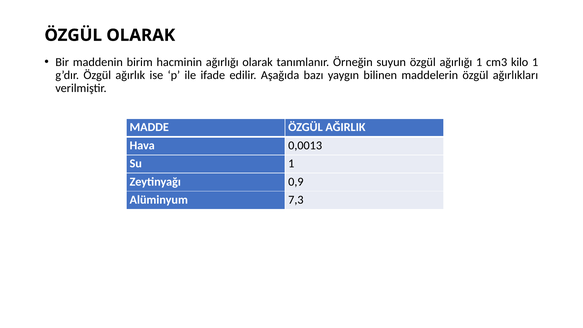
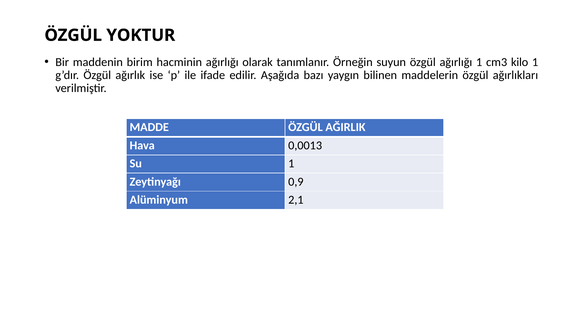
ÖZGÜL OLARAK: OLARAK -> YOKTUR
7,3: 7,3 -> 2,1
